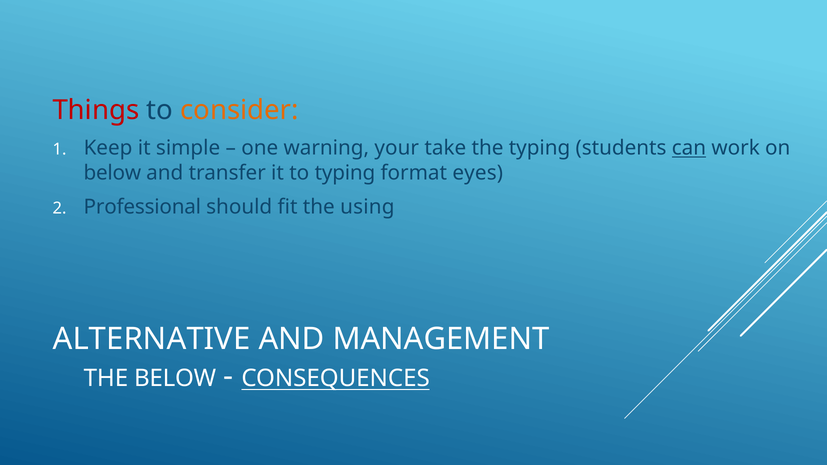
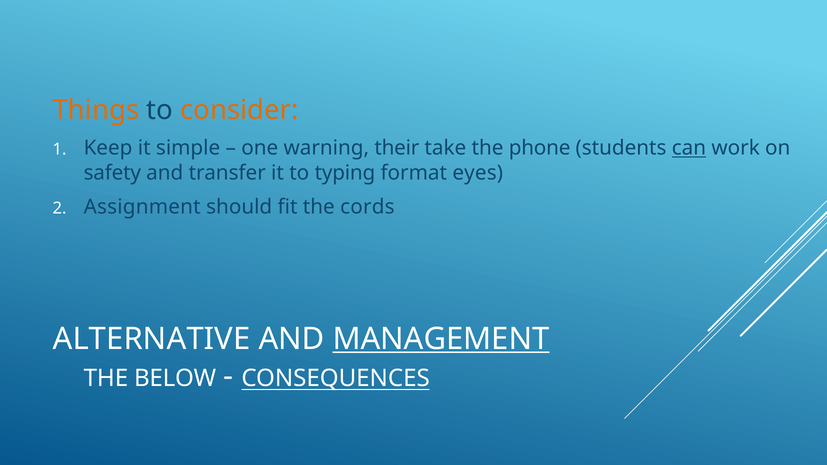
Things colour: red -> orange
your: your -> their
the typing: typing -> phone
below at (112, 173): below -> safety
Professional: Professional -> Assignment
using: using -> cords
MANAGEMENT underline: none -> present
